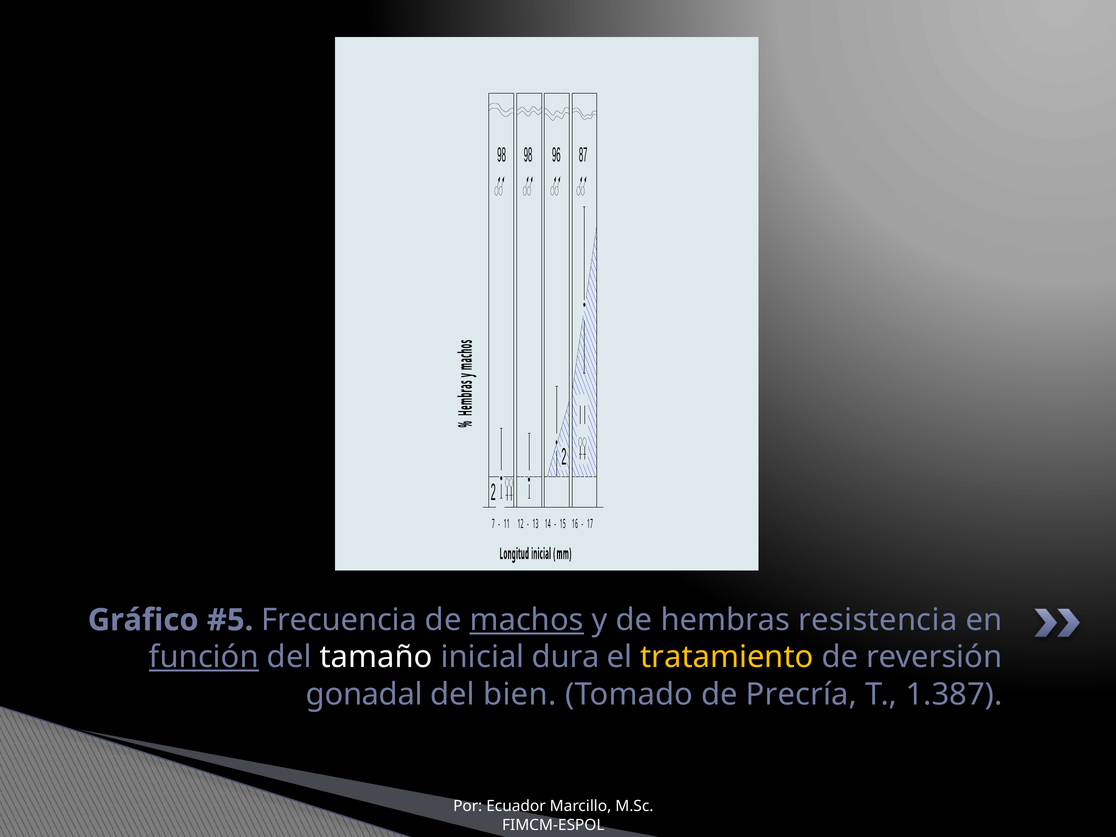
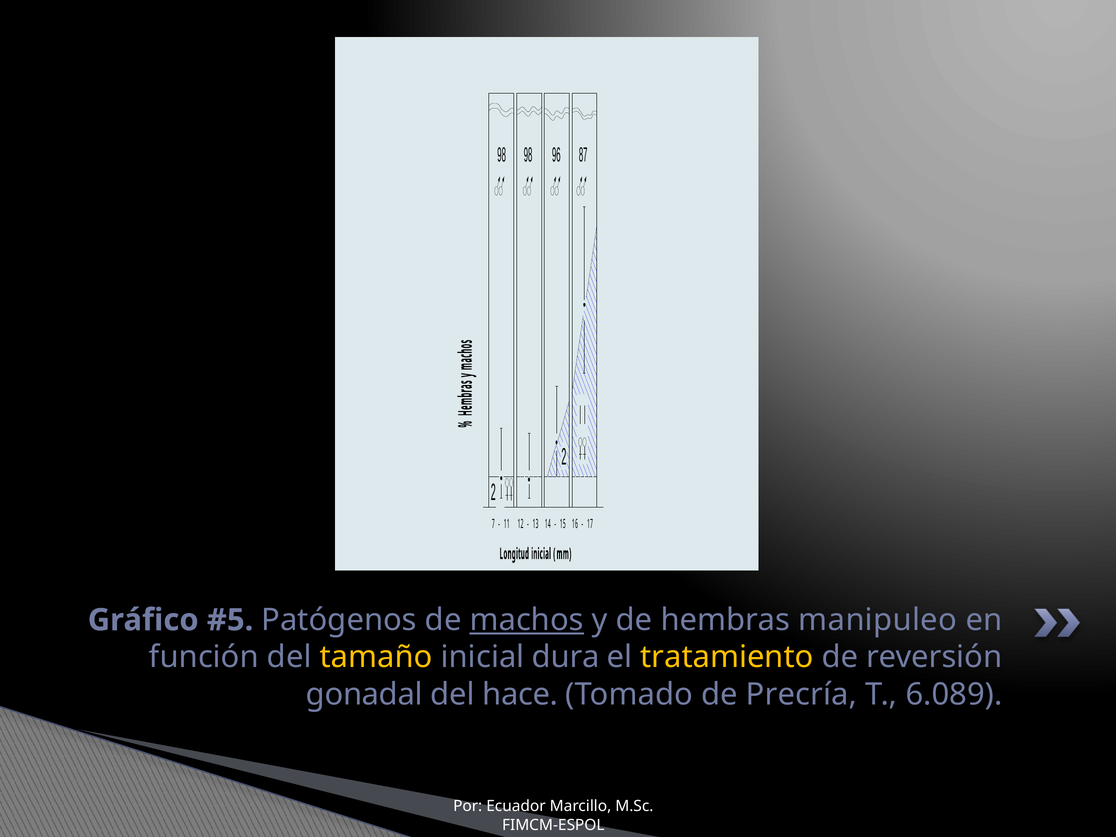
Frecuencia: Frecuencia -> Patógenos
resistencia: resistencia -> manipuleo
función underline: present -> none
tamaño colour: white -> yellow
bien: bien -> hace
1.387: 1.387 -> 6.089
